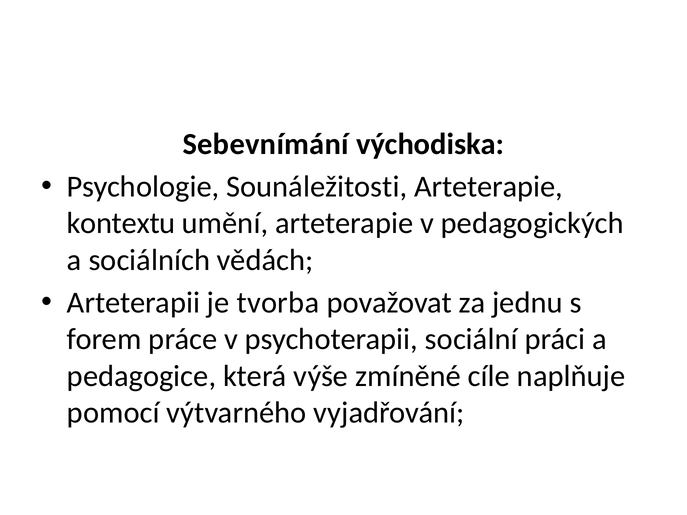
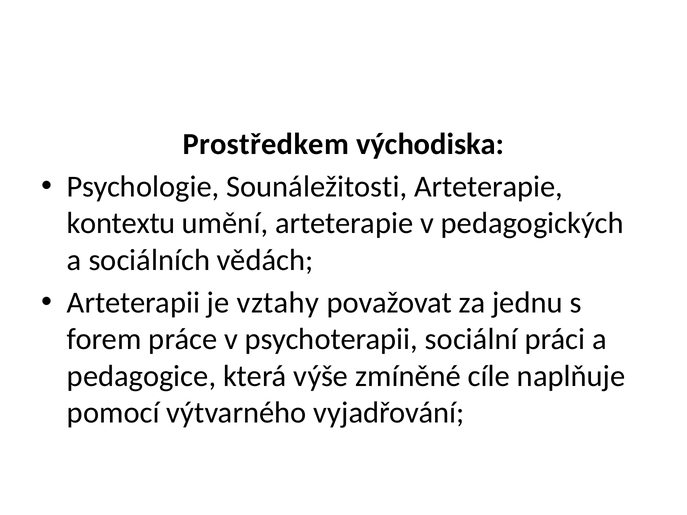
Sebevnímání: Sebevnímání -> Prostředkem
tvorba: tvorba -> vztahy
